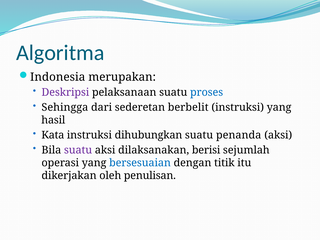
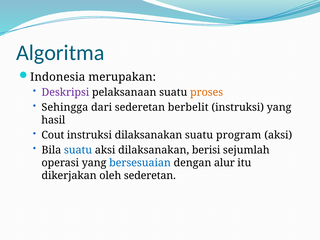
proses colour: blue -> orange
Kata: Kata -> Cout
instruksi dihubungkan: dihubungkan -> dilaksanakan
penanda: penanda -> program
suatu at (78, 150) colour: purple -> blue
titik: titik -> alur
oleh penulisan: penulisan -> sederetan
